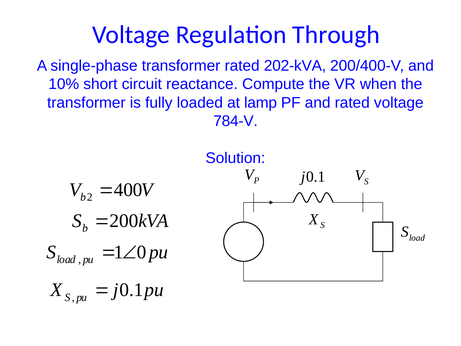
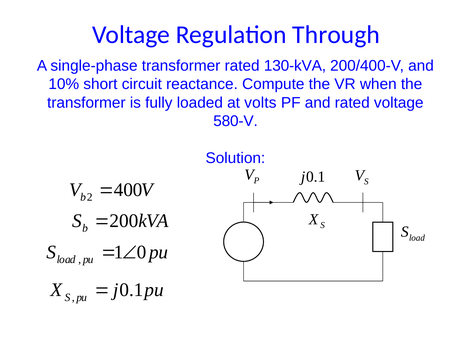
202-kVA: 202-kVA -> 130-kVA
lamp: lamp -> volts
784-V: 784-V -> 580-V
